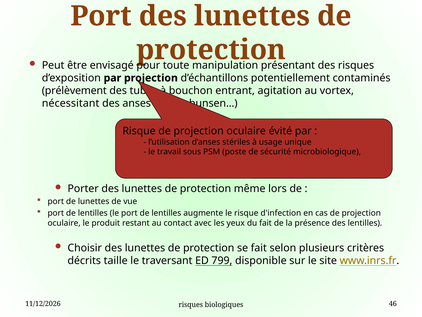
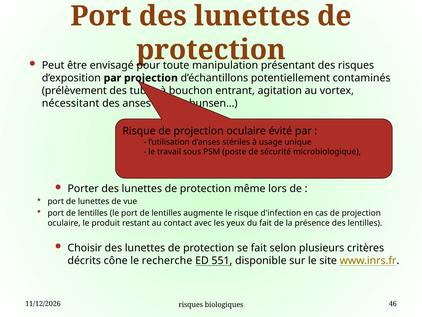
taille: taille -> cône
traversant: traversant -> recherche
799: 799 -> 551
